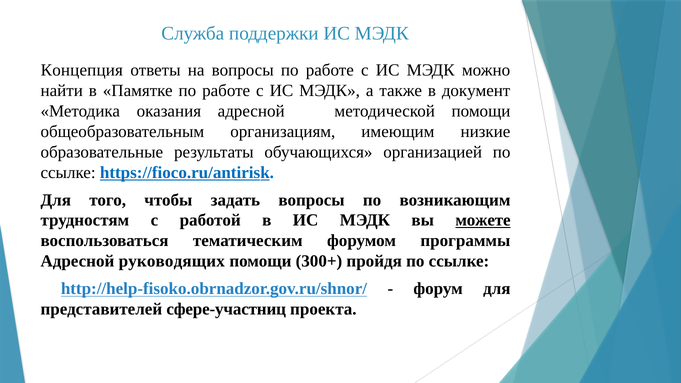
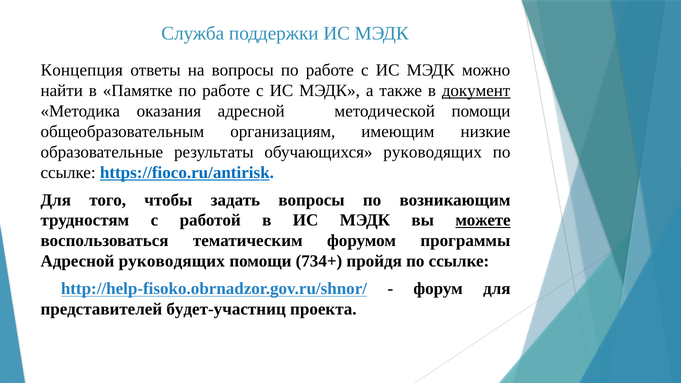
документ underline: none -> present
обучающихся организацией: организацией -> руководящих
300+: 300+ -> 734+
сфере-участниц: сфере-участниц -> будет-участниц
